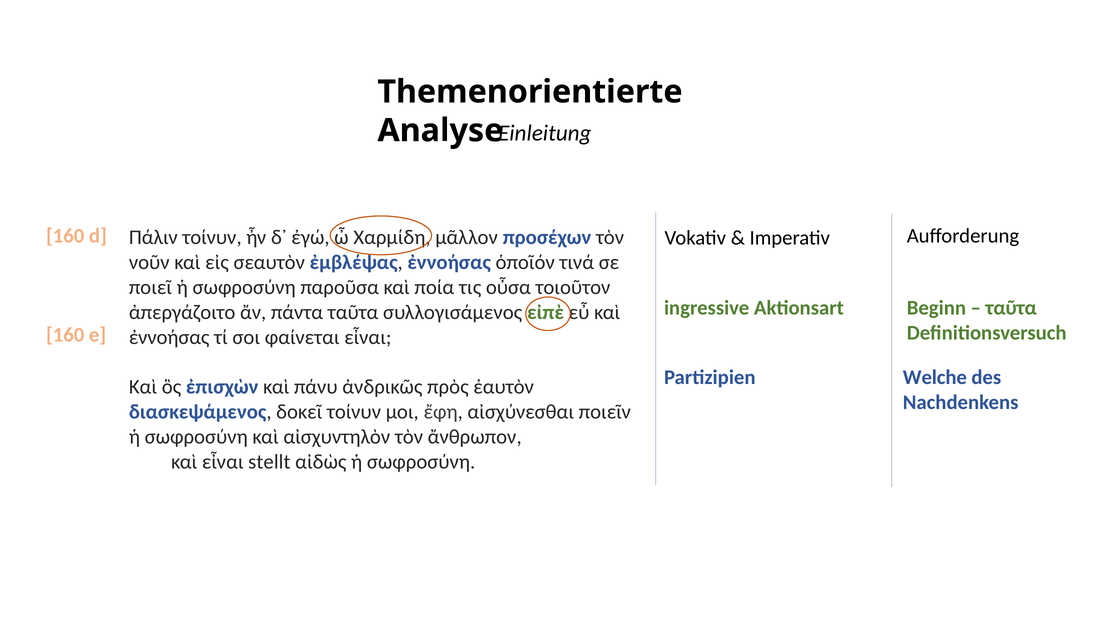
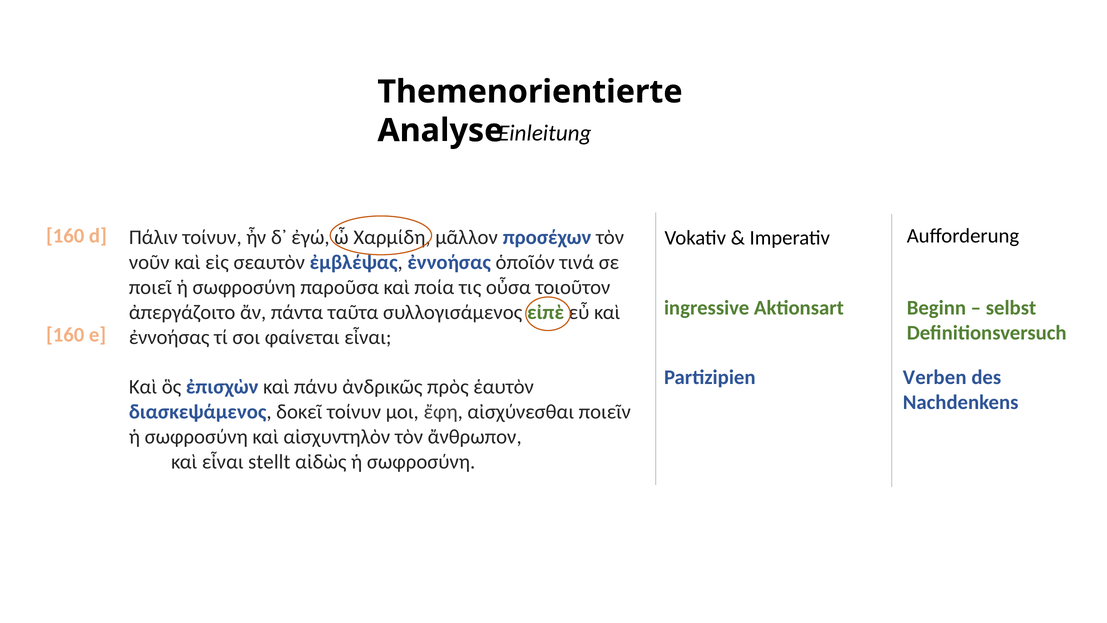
ταῦτα at (1011, 308): ταῦτα -> selbst
Welche: Welche -> Verben
